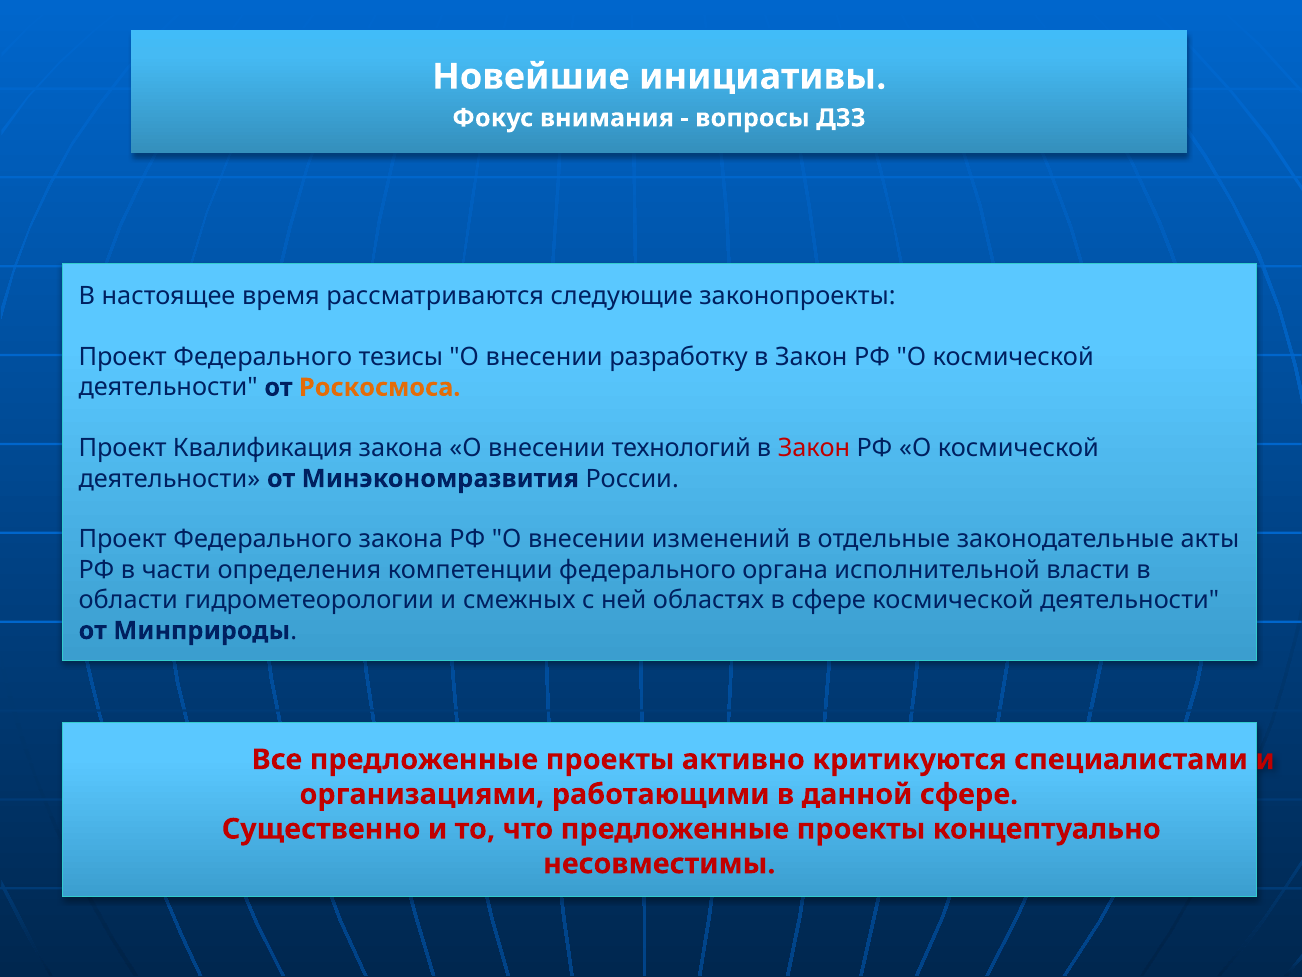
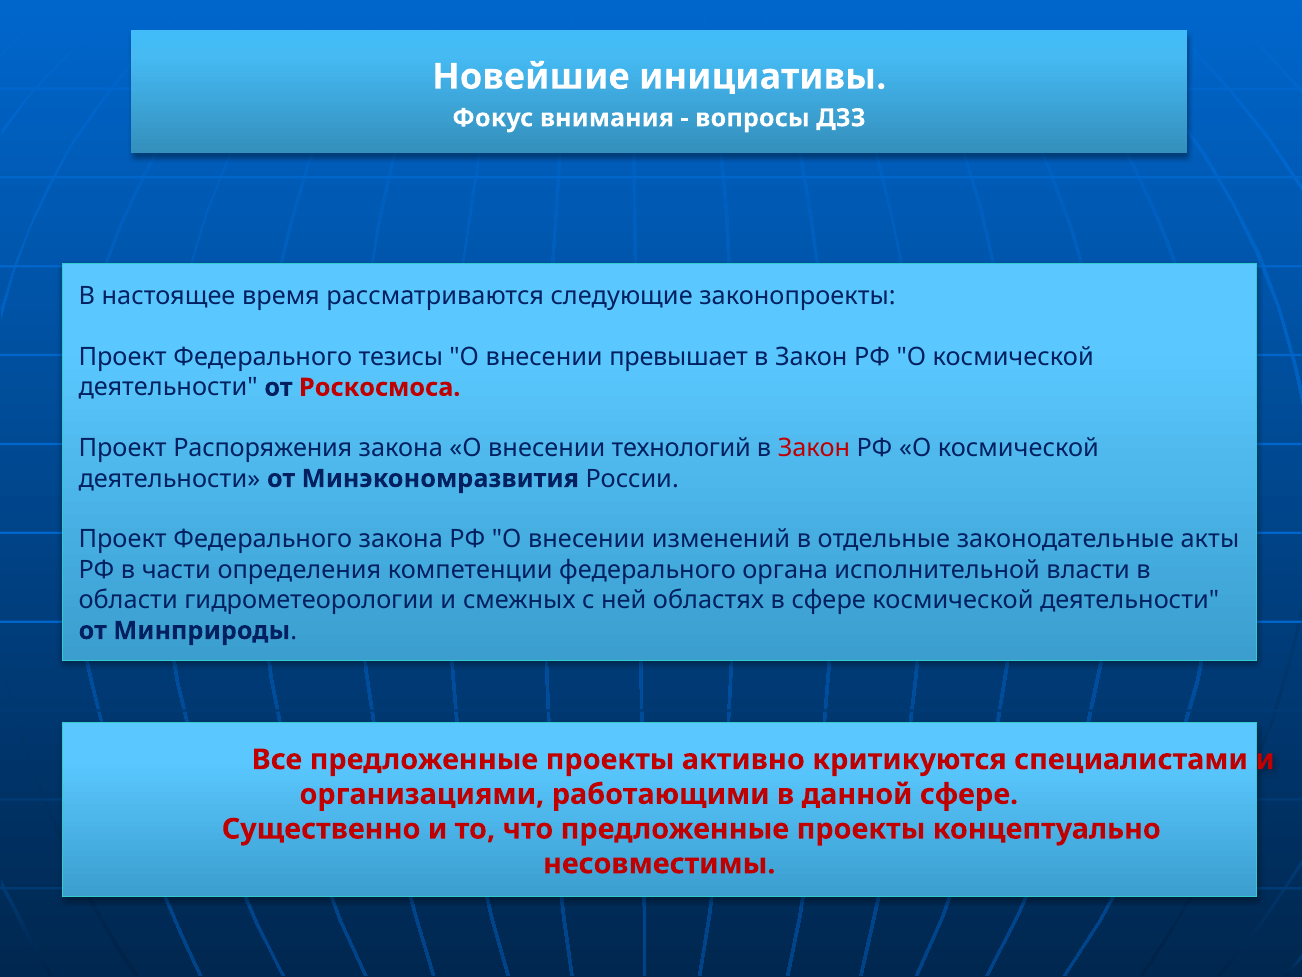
разработку: разработку -> превышает
Роскосмоса colour: orange -> red
Квалификация: Квалификация -> Распоряжения
